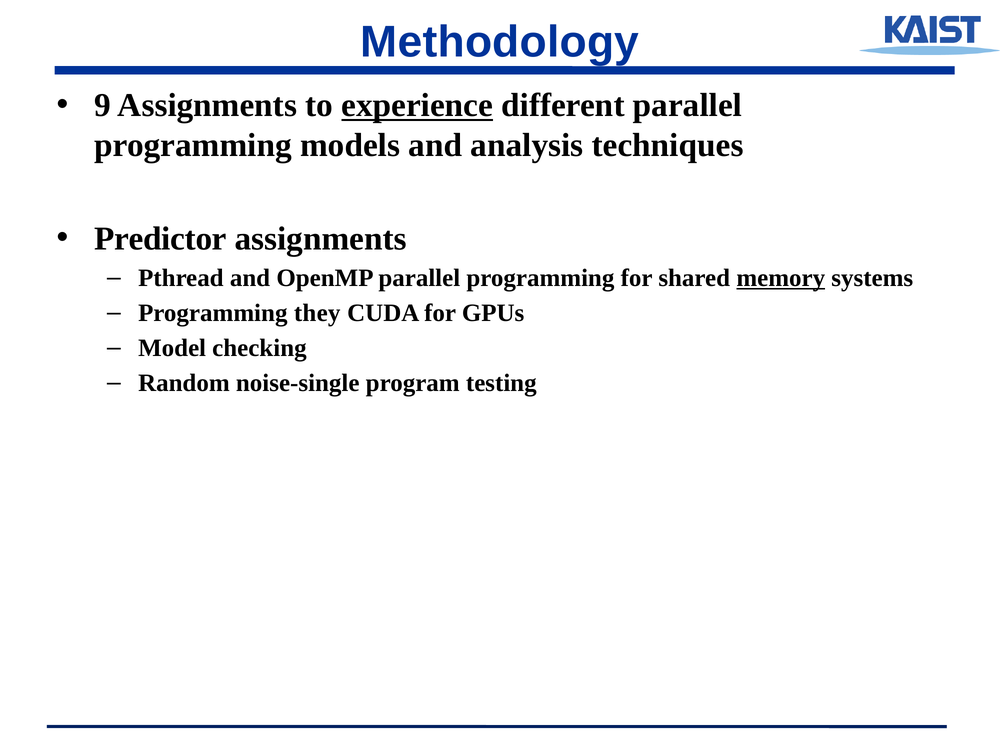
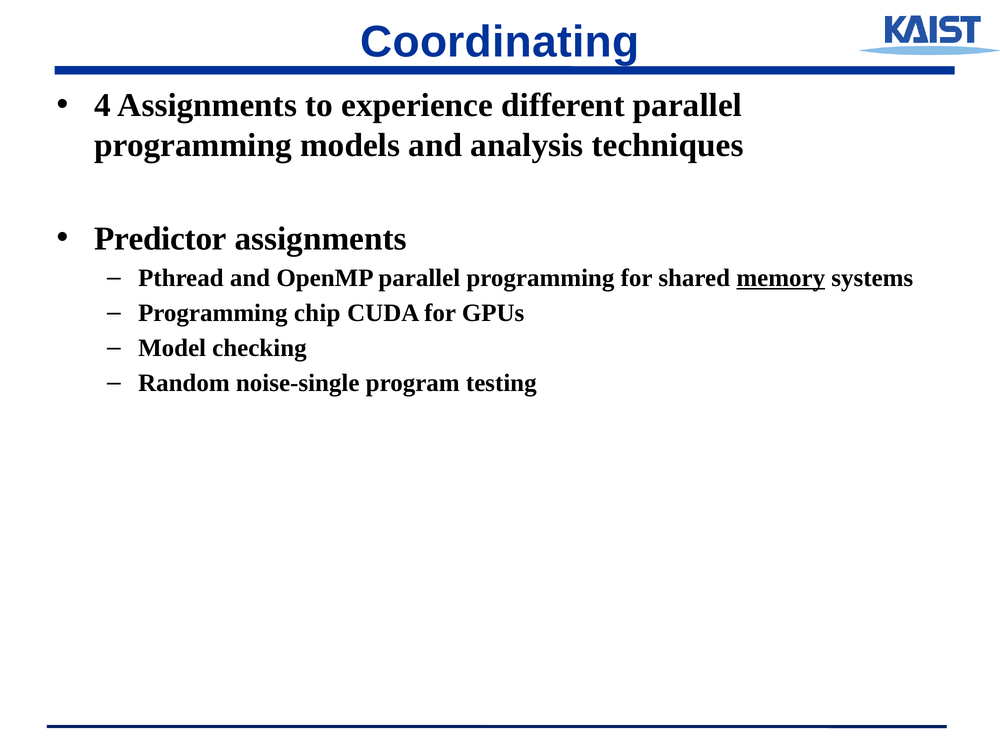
Methodology: Methodology -> Coordinating
9: 9 -> 4
experience underline: present -> none
they: they -> chip
